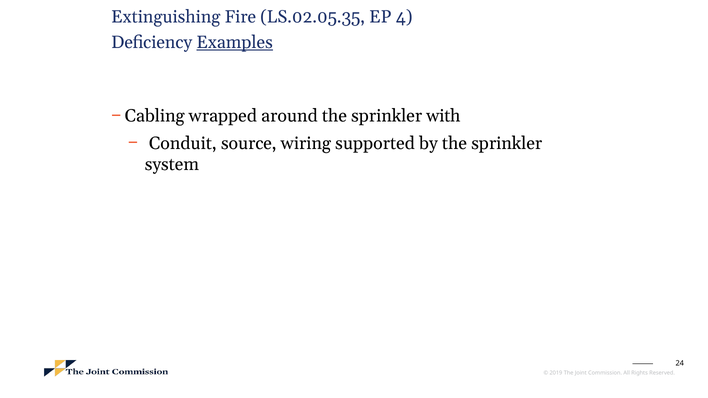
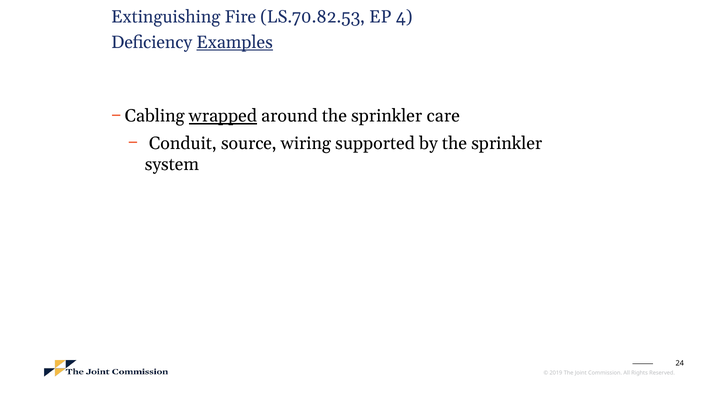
LS.02.05.35: LS.02.05.35 -> LS.70.82.53
wrapped underline: none -> present
with: with -> care
